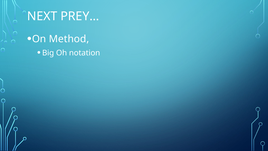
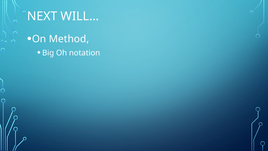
PREY…: PREY… -> WILL…
